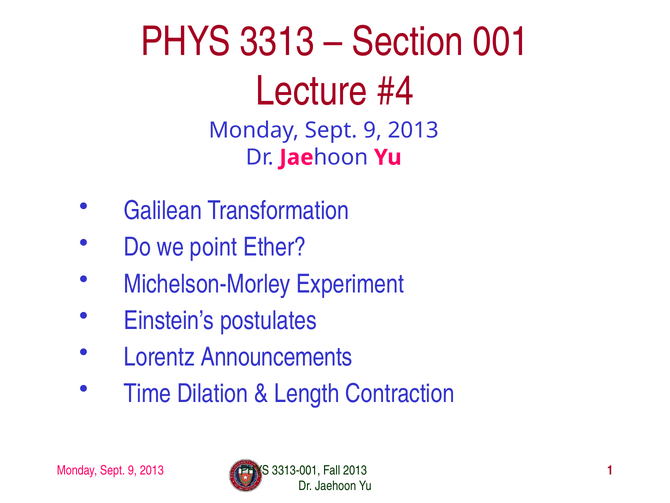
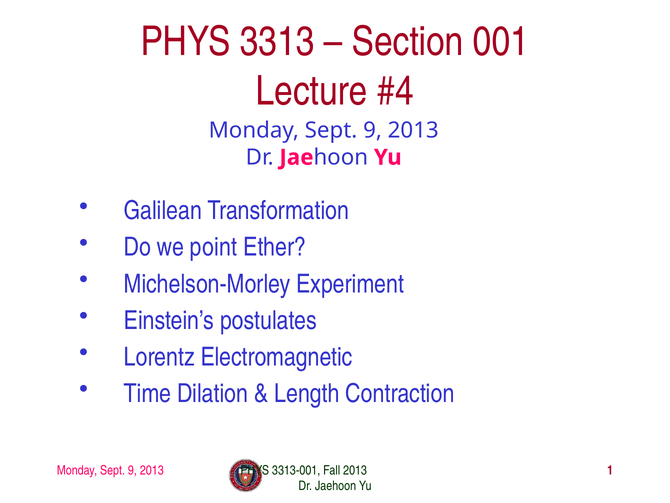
Announcements: Announcements -> Electromagnetic
